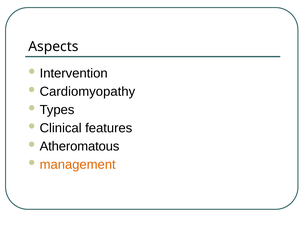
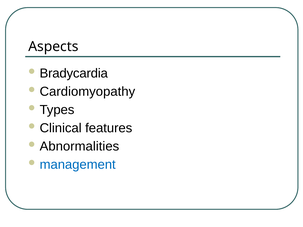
Intervention: Intervention -> Bradycardia
Atheromatous: Atheromatous -> Abnormalities
management colour: orange -> blue
